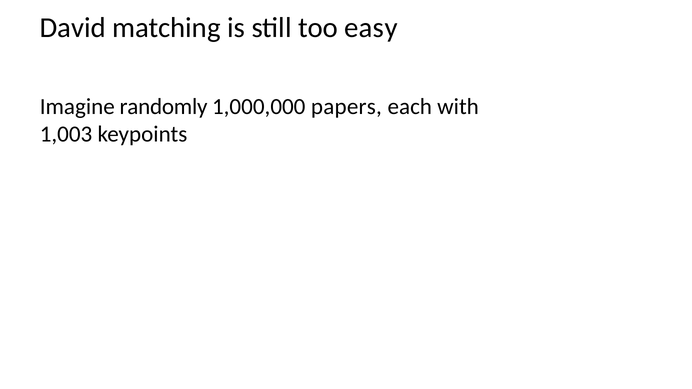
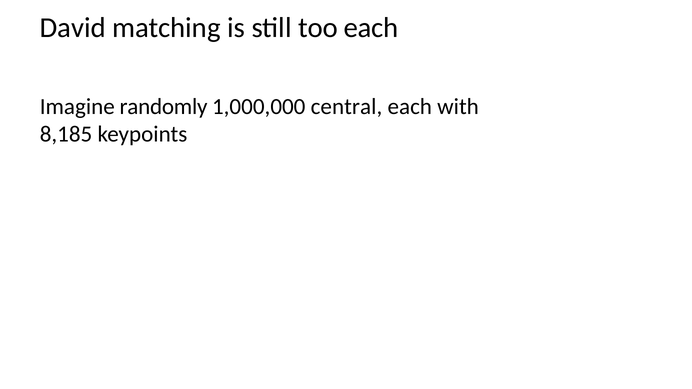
too easy: easy -> each
papers: papers -> central
1,003: 1,003 -> 8,185
